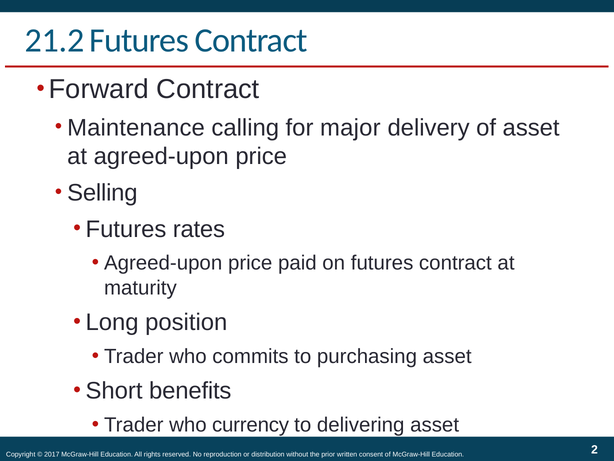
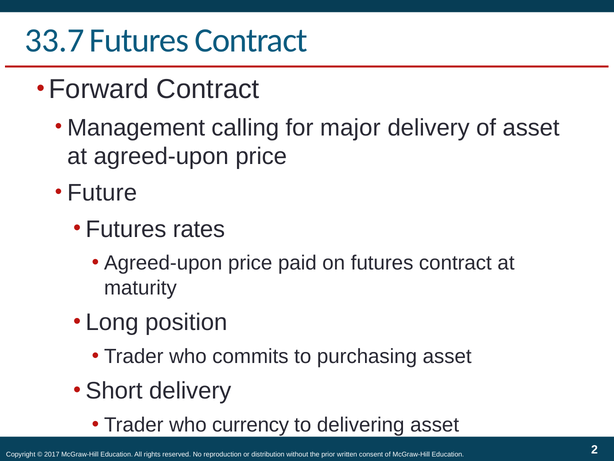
21.2: 21.2 -> 33.7
Maintenance: Maintenance -> Management
Selling: Selling -> Future
Short benefits: benefits -> delivery
